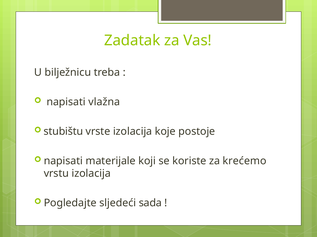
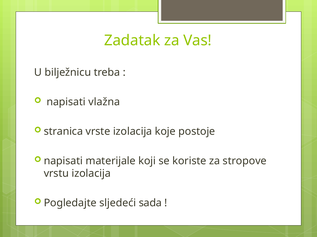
stubištu: stubištu -> stranica
krećemo: krećemo -> stropove
